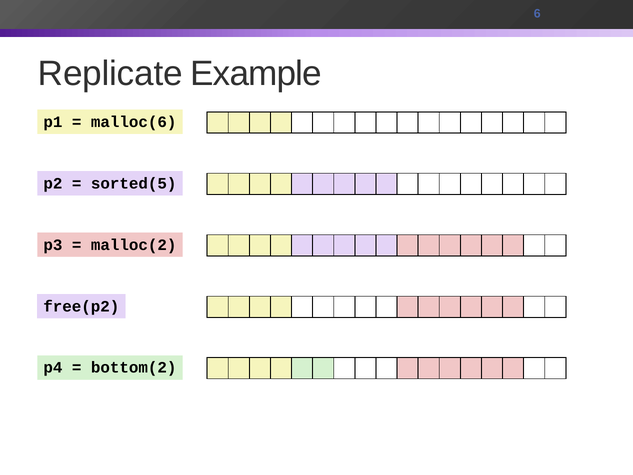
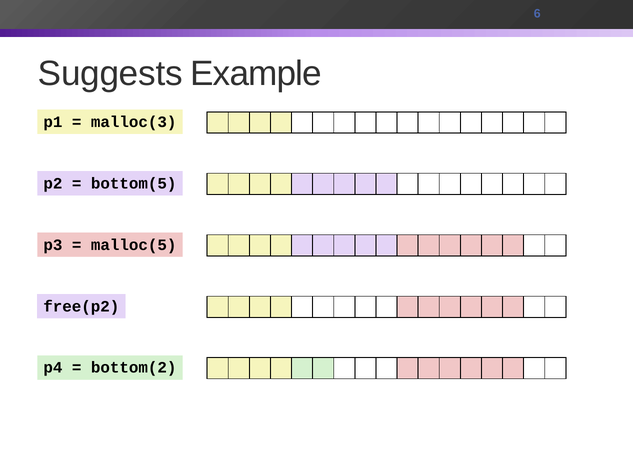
Replicate: Replicate -> Suggests
malloc(6: malloc(6 -> malloc(3
sorted(5: sorted(5 -> bottom(5
malloc(2: malloc(2 -> malloc(5
